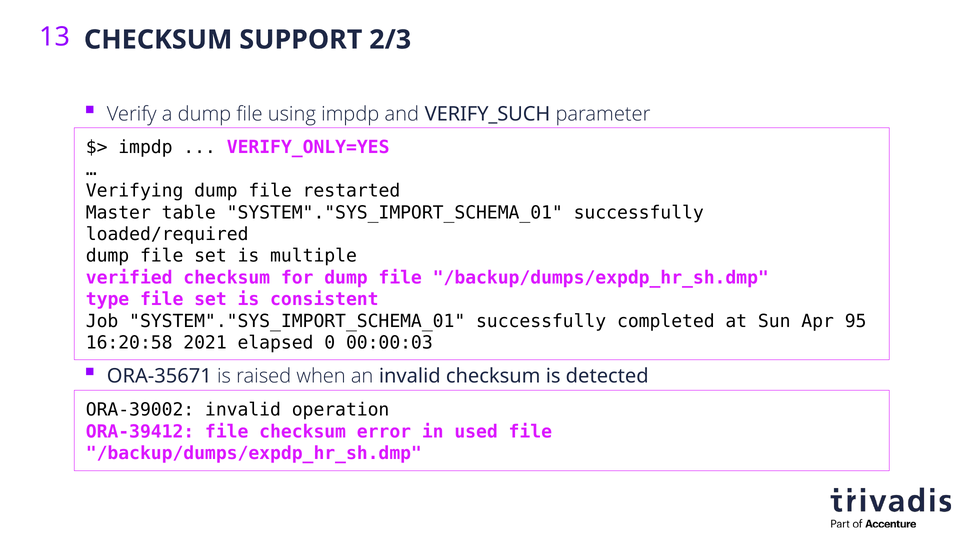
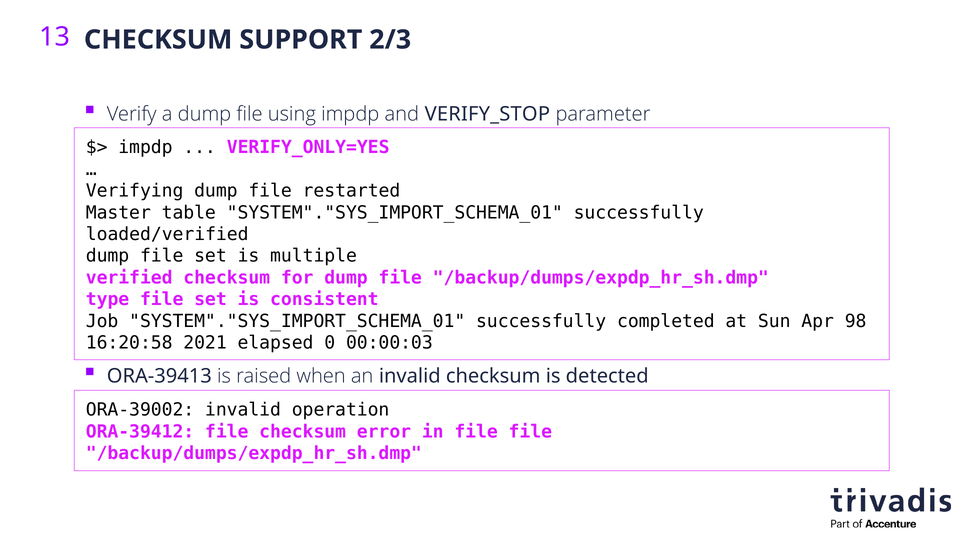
VERIFY_SUCH: VERIFY_SUCH -> VERIFY_STOP
loaded/required: loaded/required -> loaded/verified
95: 95 -> 98
ORA-35671: ORA-35671 -> ORA-39413
in used: used -> file
